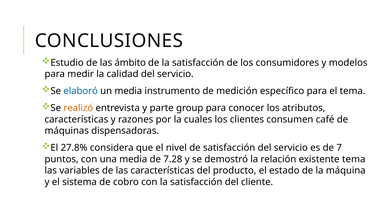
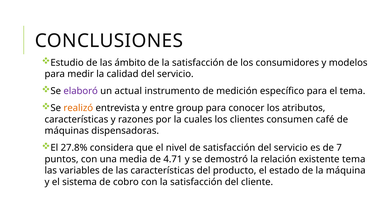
elaboró colour: blue -> purple
un media: media -> actual
parte: parte -> entre
7.28: 7.28 -> 4.71
